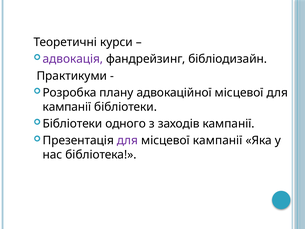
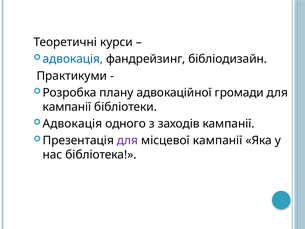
адвокація at (73, 59) colour: purple -> blue
адвокаційної місцевої: місцевої -> громади
Бібліотеки at (73, 124): Бібліотеки -> Адвокація
